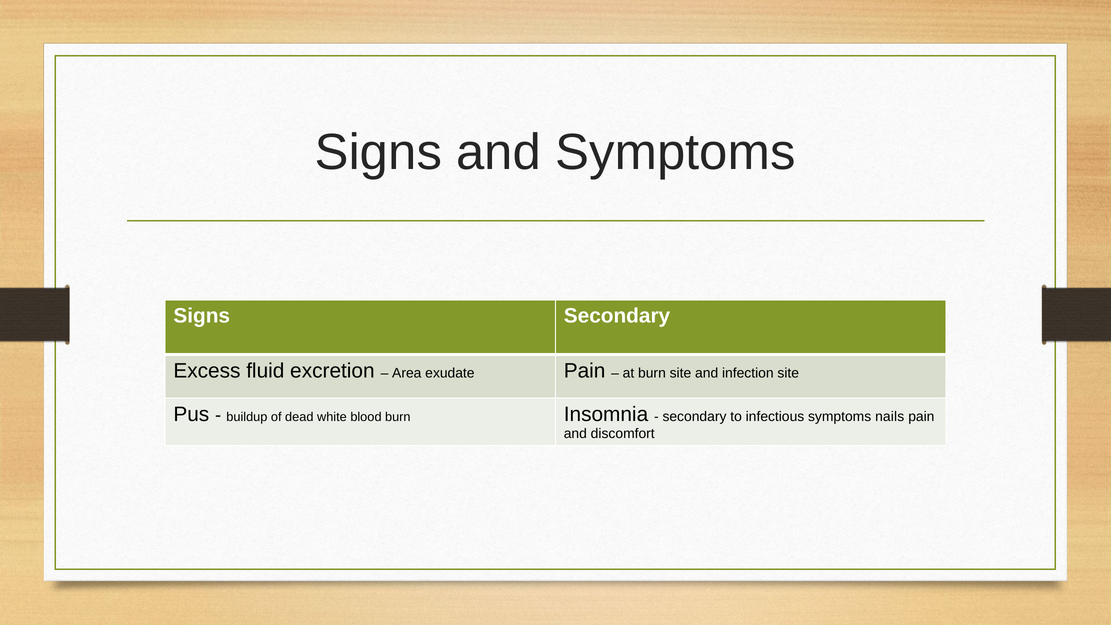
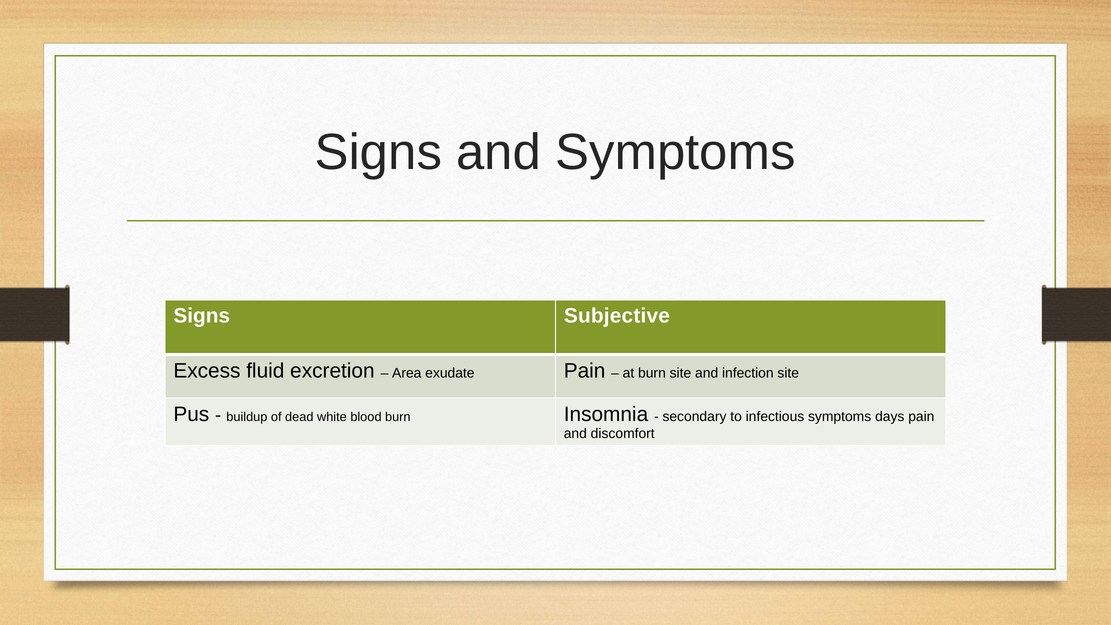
Signs Secondary: Secondary -> Subjective
nails: nails -> days
